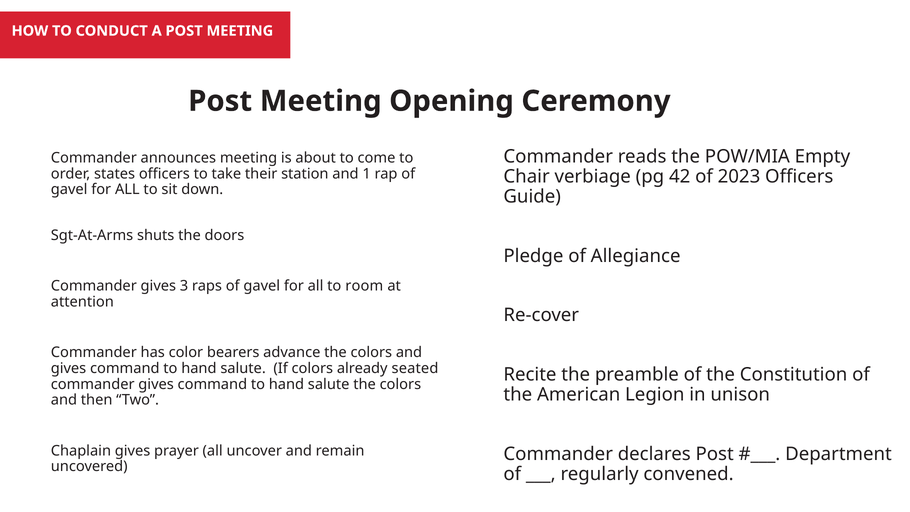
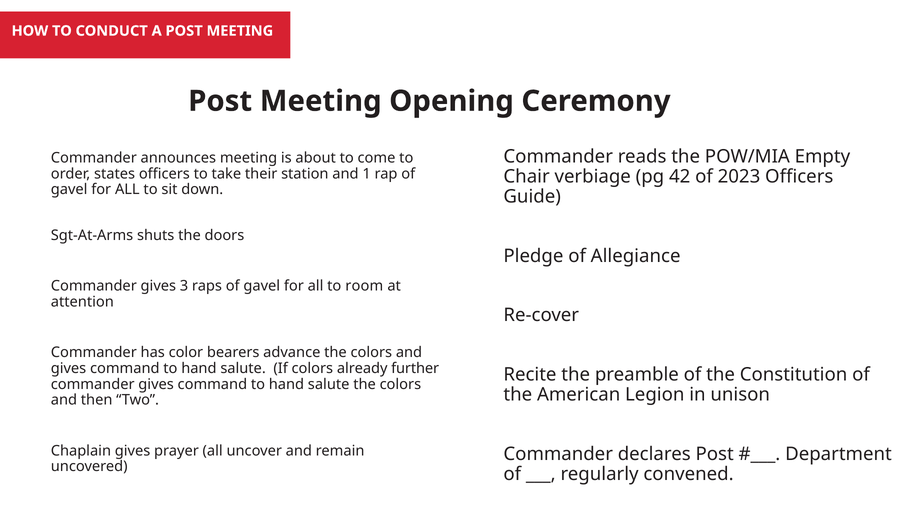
seated: seated -> further
